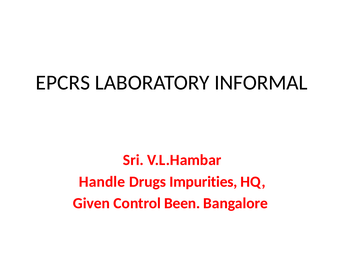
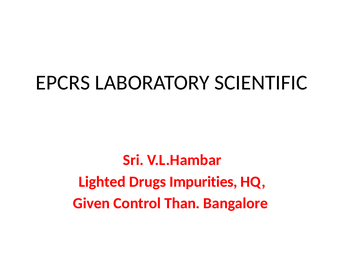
INFORMAL: INFORMAL -> SCIENTIFIC
Handle: Handle -> Lighted
Been: Been -> Than
